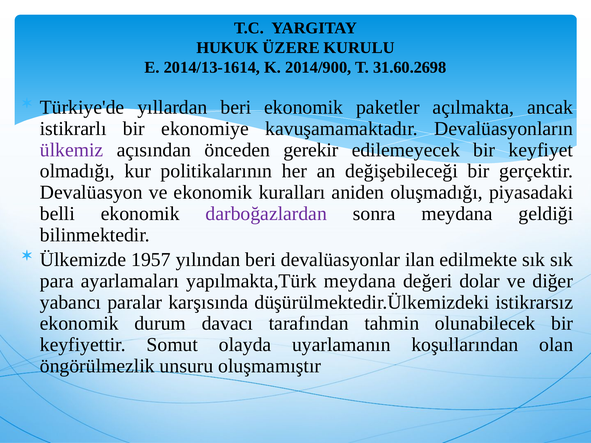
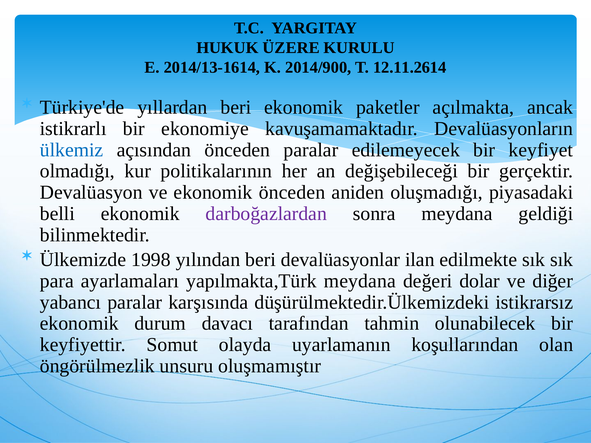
31.60.2698: 31.60.2698 -> 12.11.2614
ülkemiz colour: purple -> blue
önceden gerekir: gerekir -> paralar
ekonomik kuralları: kuralları -> önceden
1957: 1957 -> 1998
